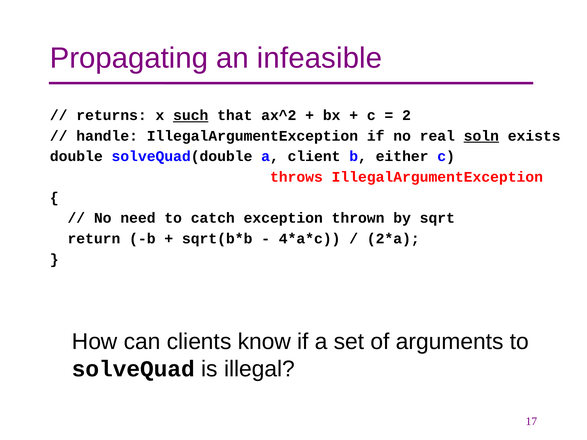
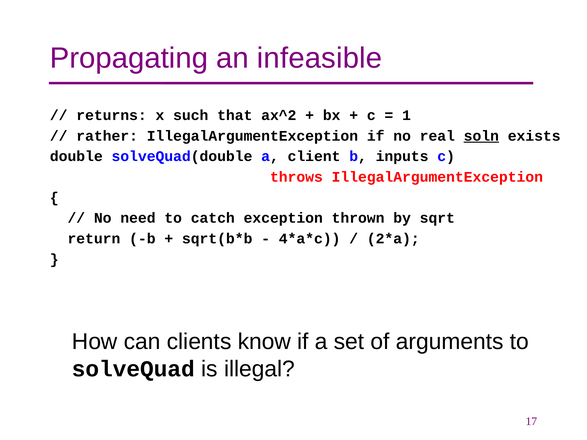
such underline: present -> none
2: 2 -> 1
handle: handle -> rather
either: either -> inputs
